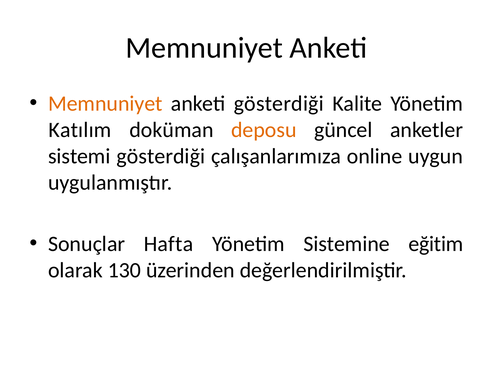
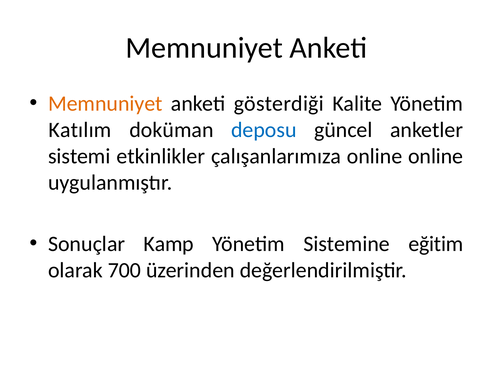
deposu colour: orange -> blue
sistemi gösterdiği: gösterdiği -> etkinlikler
online uygun: uygun -> online
Hafta: Hafta -> Kamp
130: 130 -> 700
